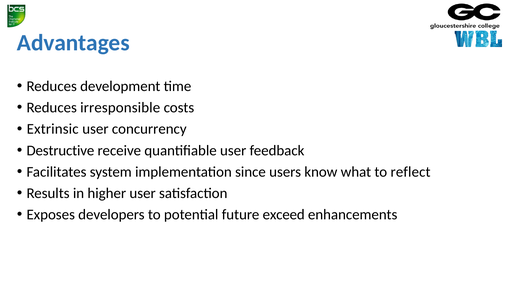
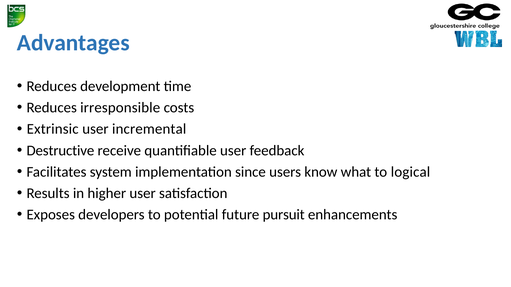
concurrency: concurrency -> incremental
reflect: reflect -> logical
exceed: exceed -> pursuit
